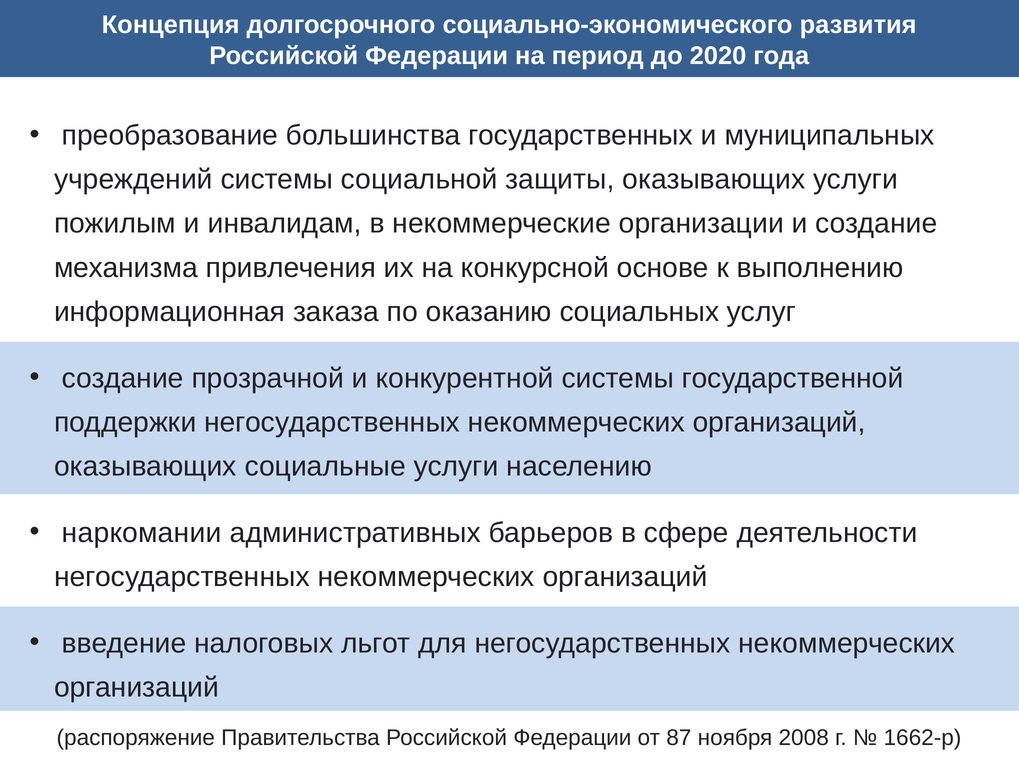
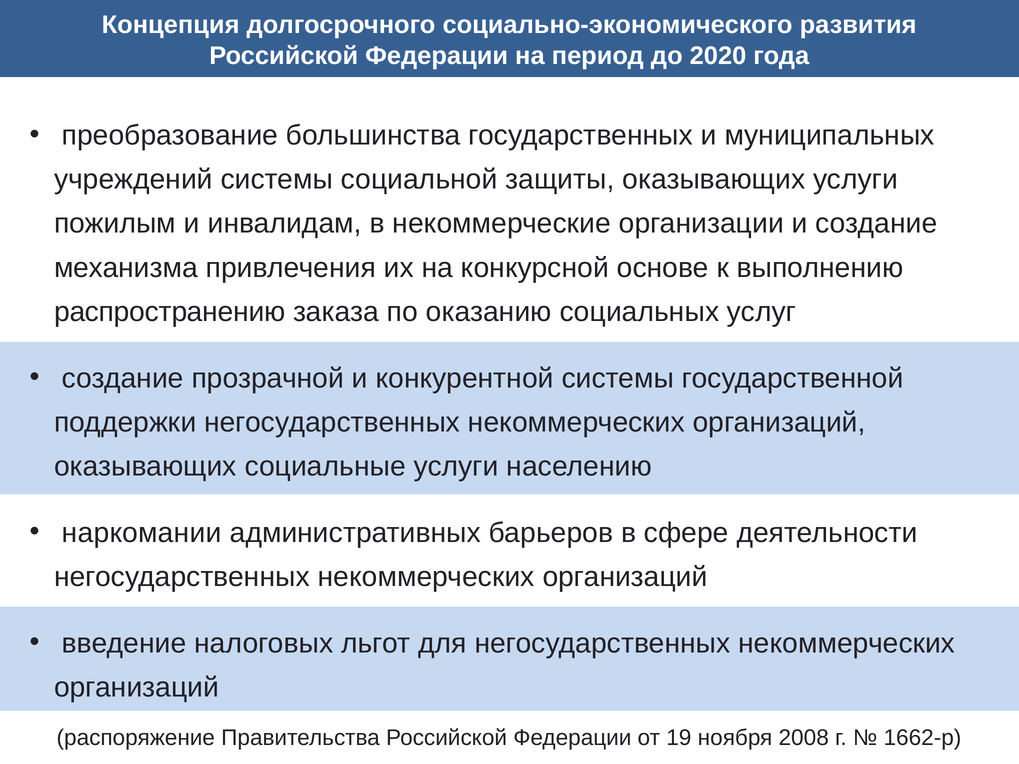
информационная: информационная -> распространению
87: 87 -> 19
